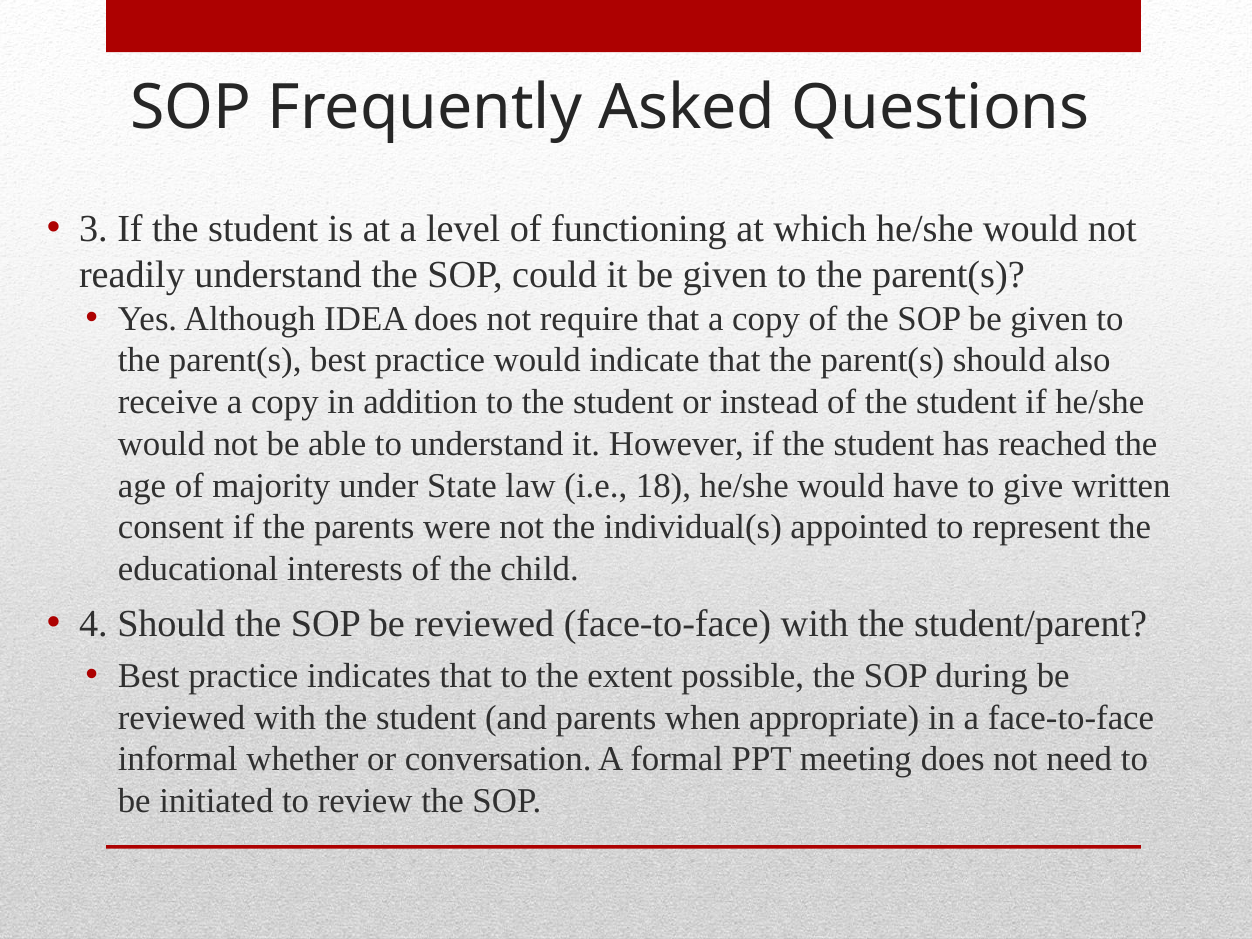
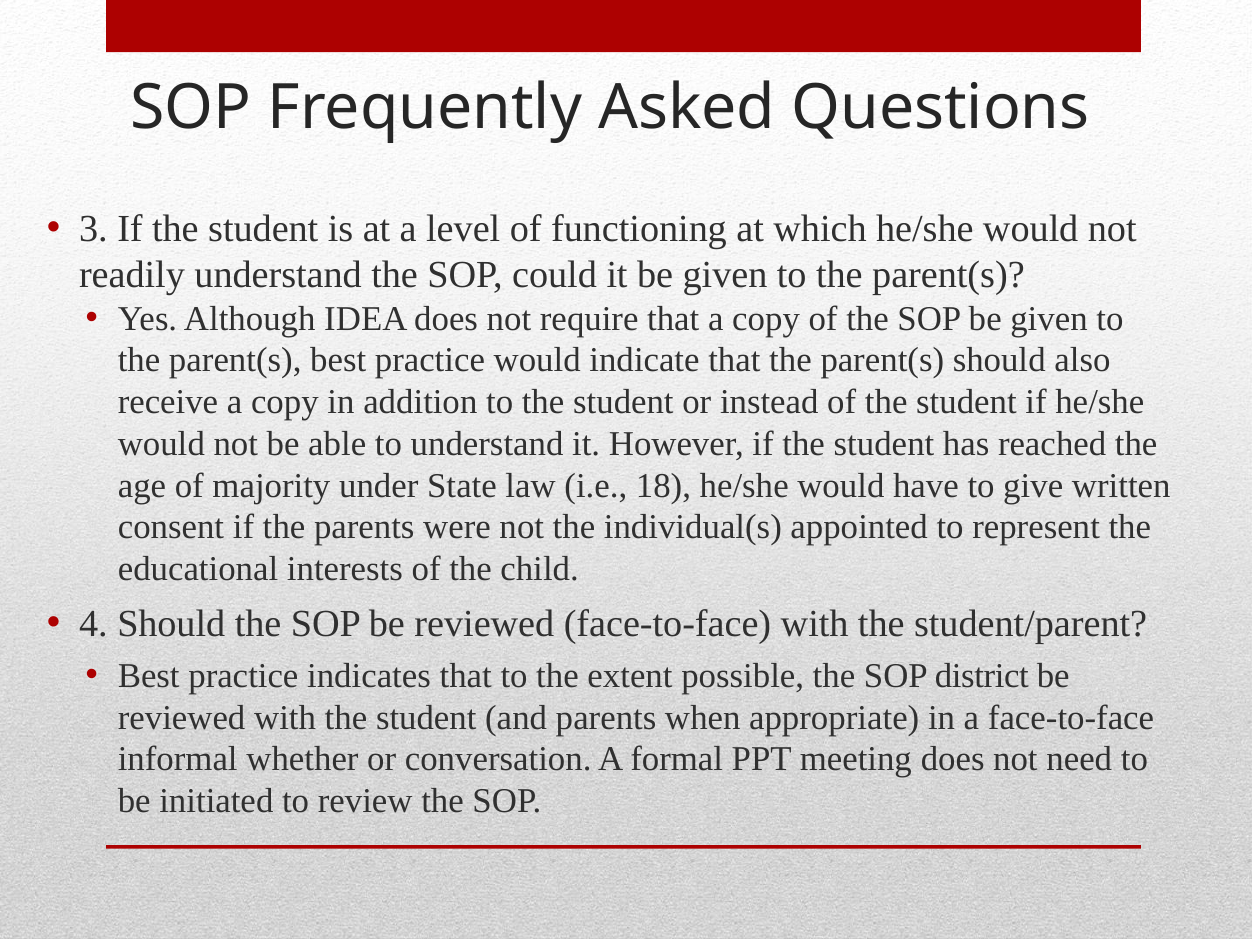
during: during -> district
